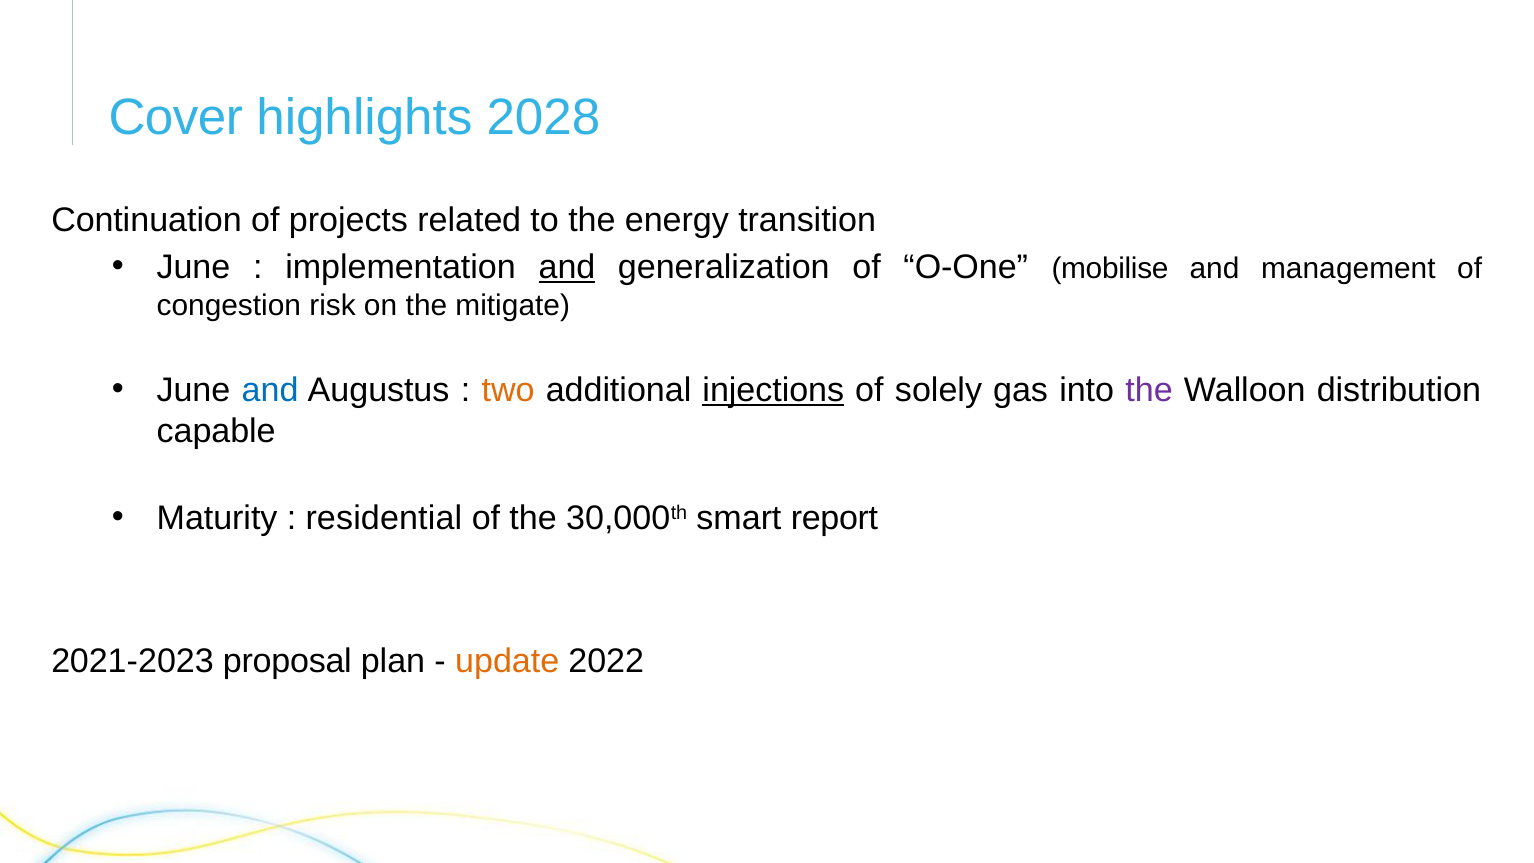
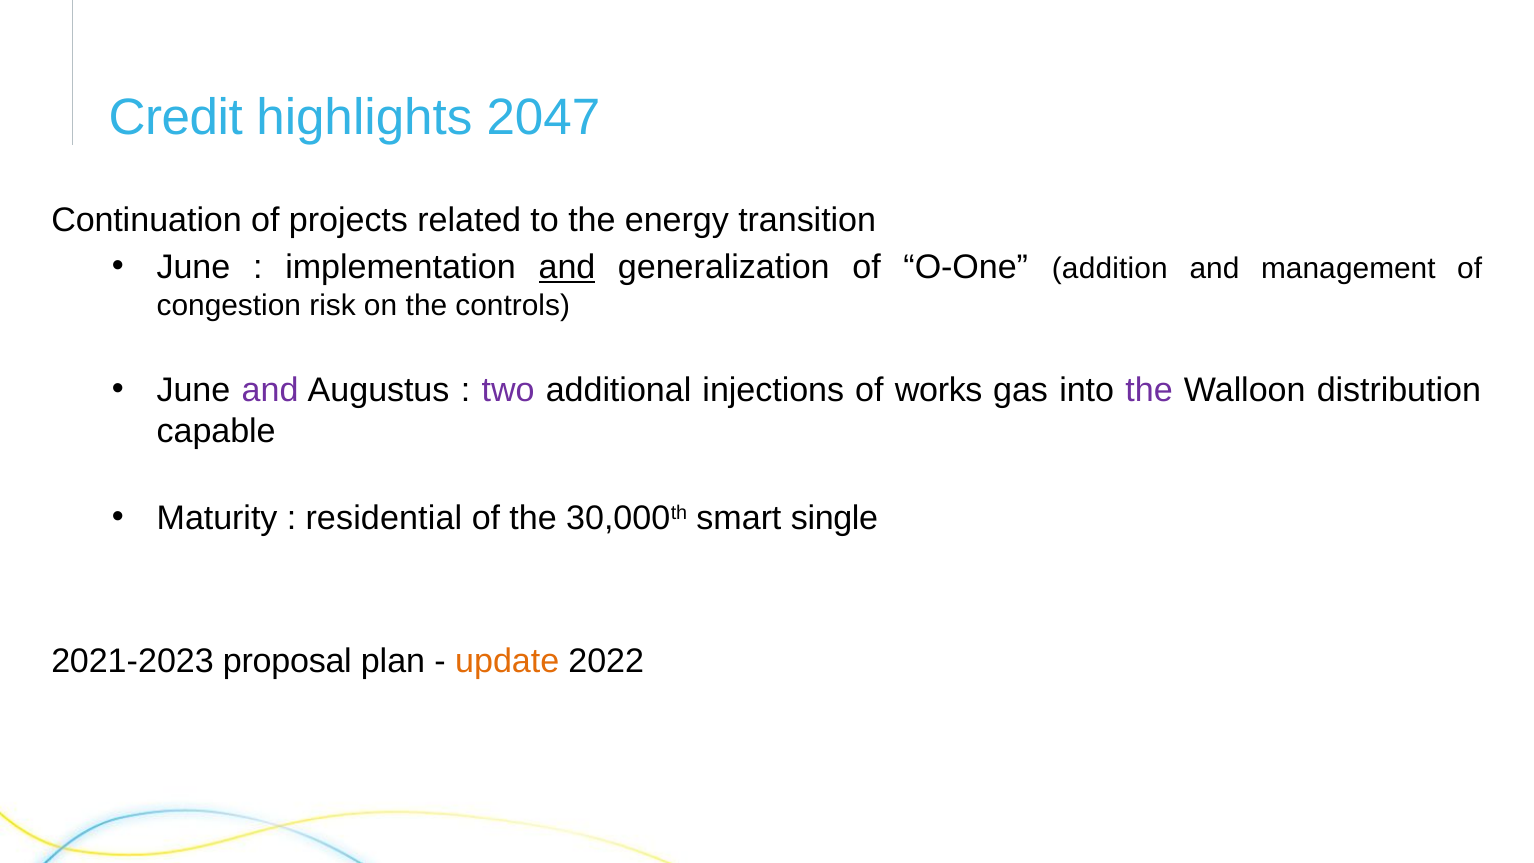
Cover: Cover -> Credit
2028: 2028 -> 2047
mobilise: mobilise -> addition
mitigate: mitigate -> controls
and at (270, 390) colour: blue -> purple
two colour: orange -> purple
injections underline: present -> none
solely: solely -> works
report: report -> single
